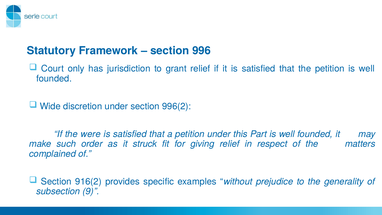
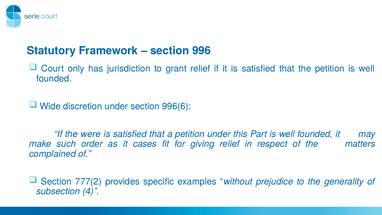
996(2: 996(2 -> 996(6
struck: struck -> cases
916(2: 916(2 -> 777(2
9: 9 -> 4
